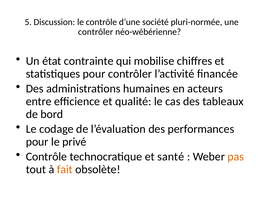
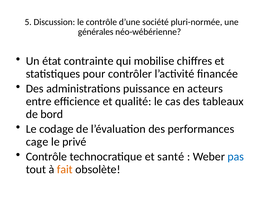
contrôler at (96, 32): contrôler -> générales
humaines: humaines -> puissance
pour at (37, 142): pour -> cage
pas colour: orange -> blue
